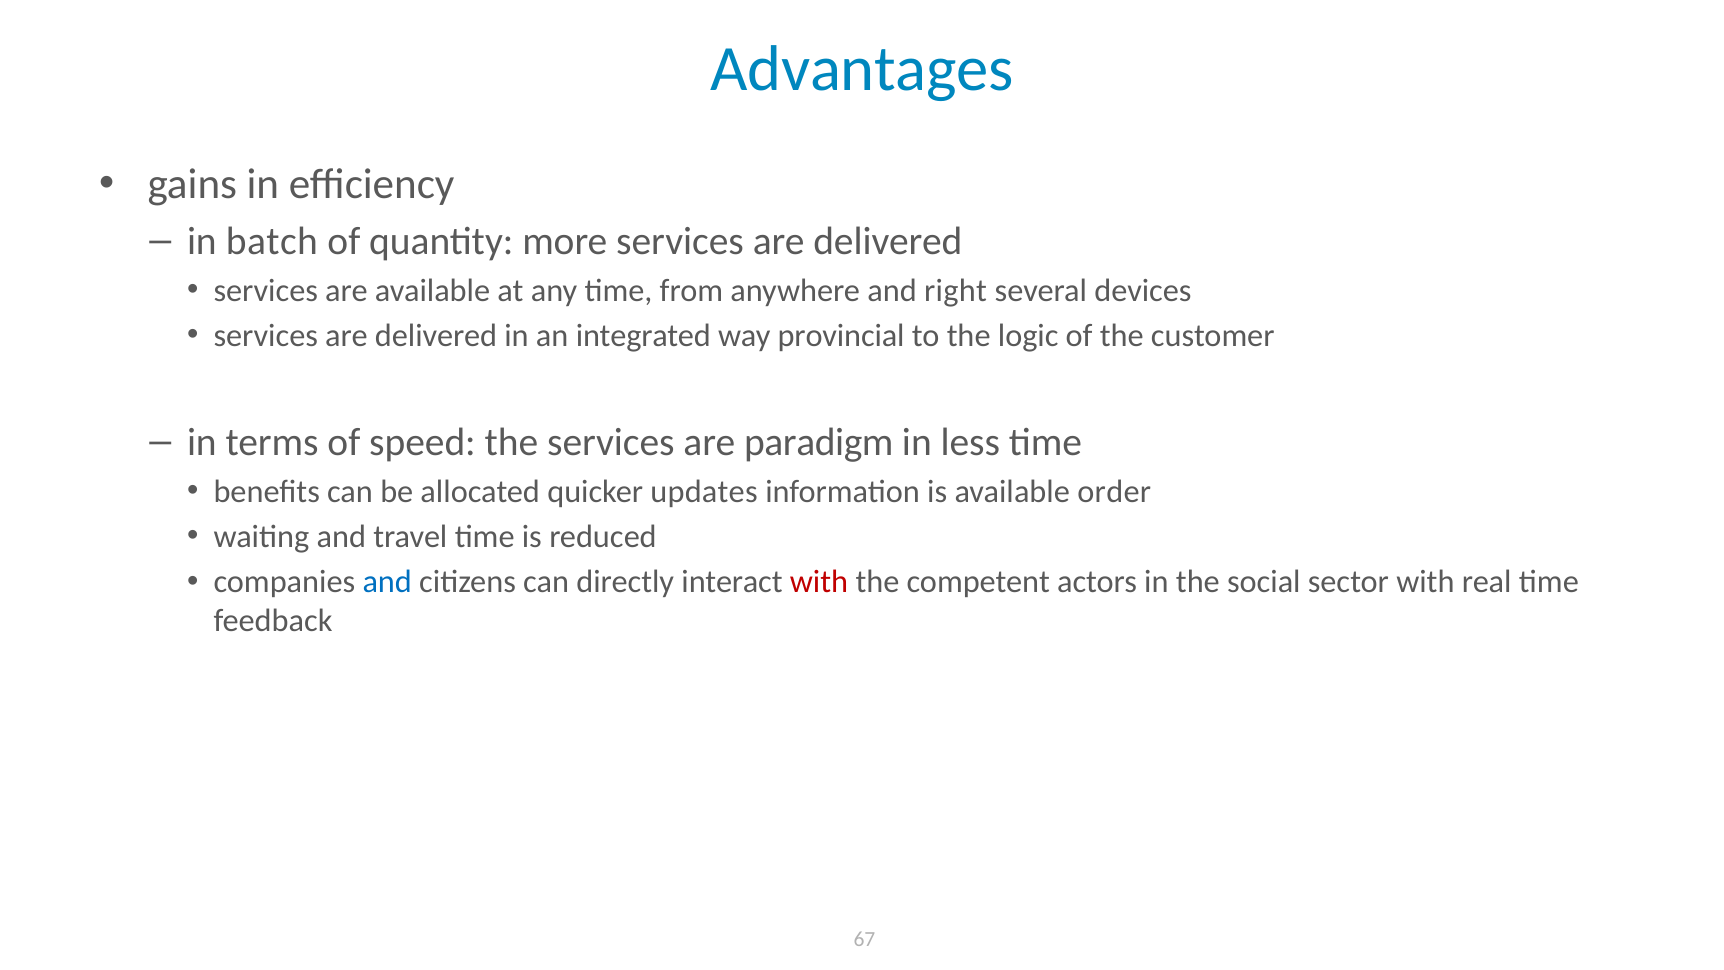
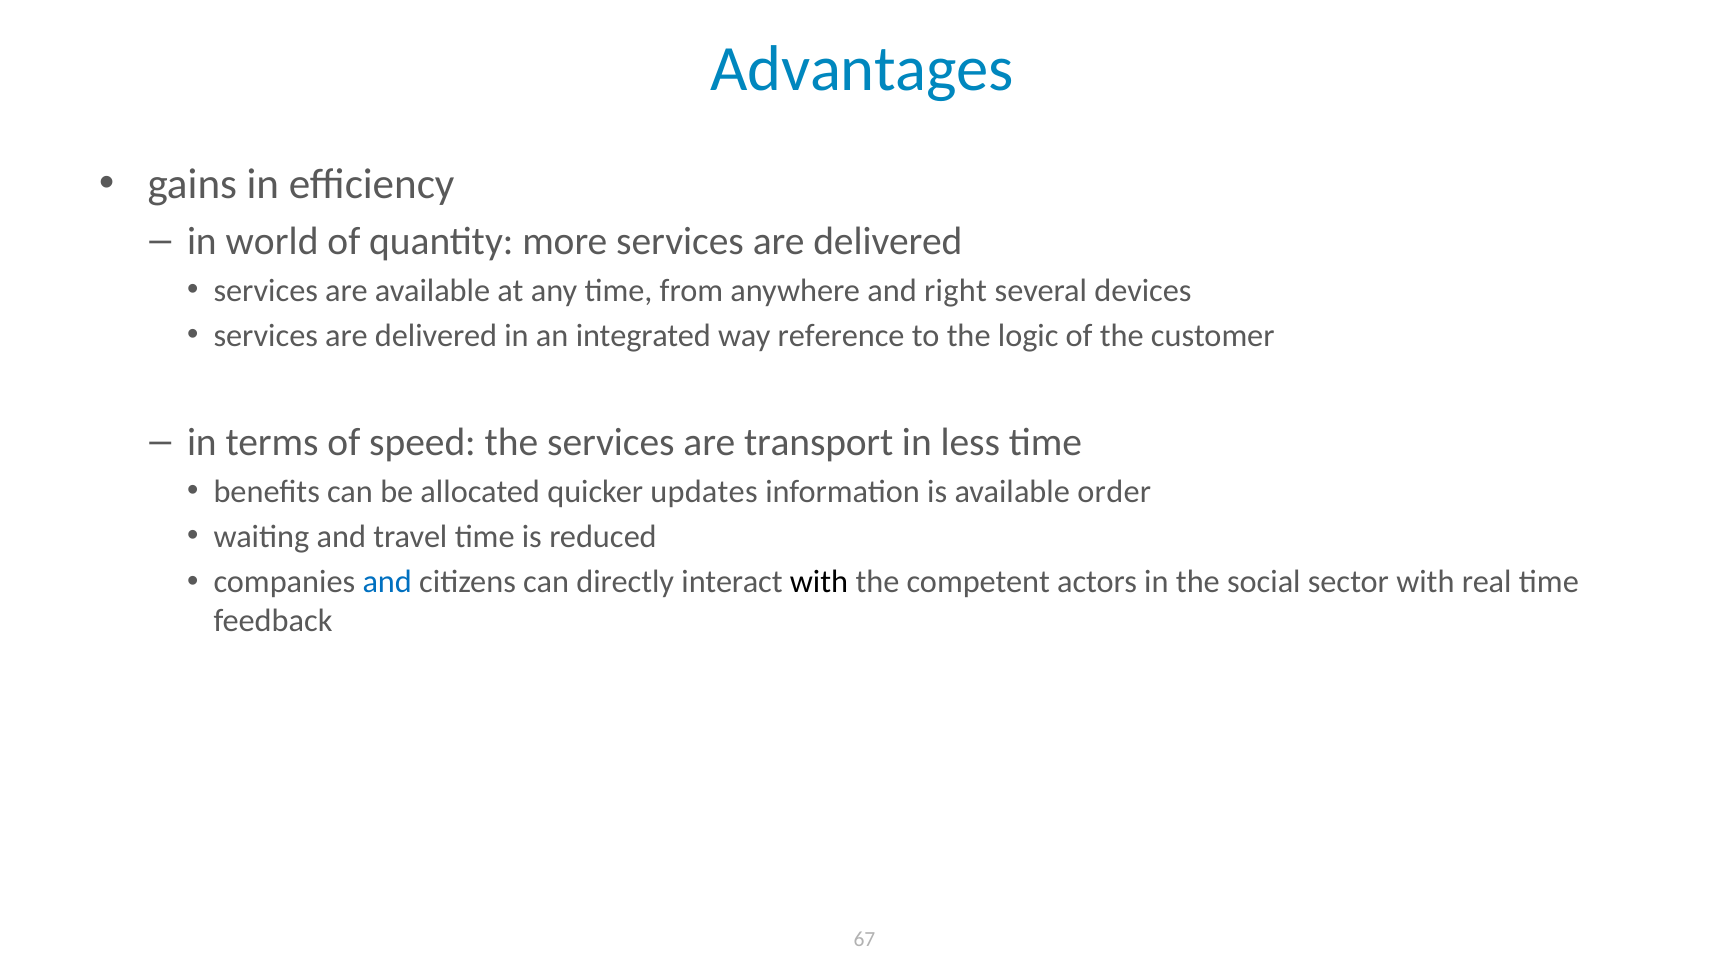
batch: batch -> world
provincial: provincial -> reference
paradigm: paradigm -> transport
with at (819, 582) colour: red -> black
